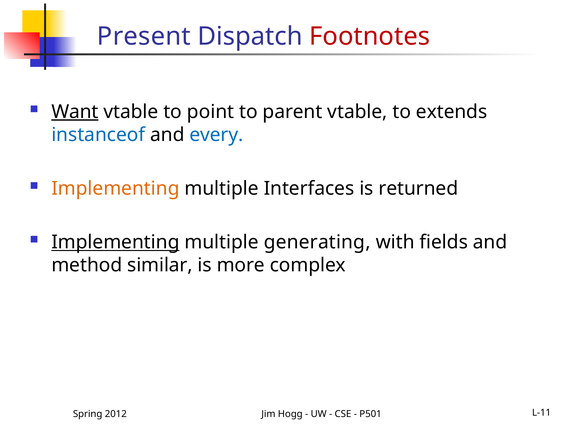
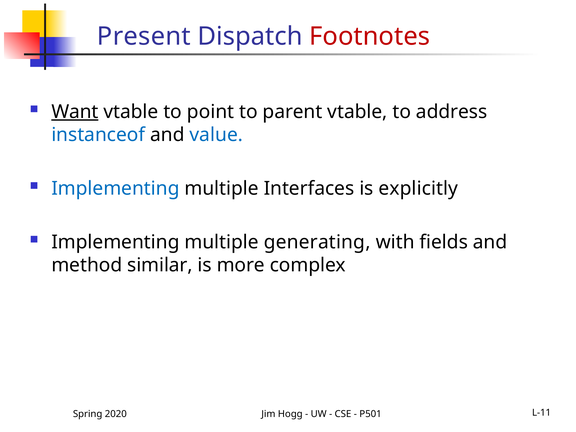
extends: extends -> address
every: every -> value
Implementing at (115, 189) colour: orange -> blue
returned: returned -> explicitly
Implementing at (115, 242) underline: present -> none
2012: 2012 -> 2020
